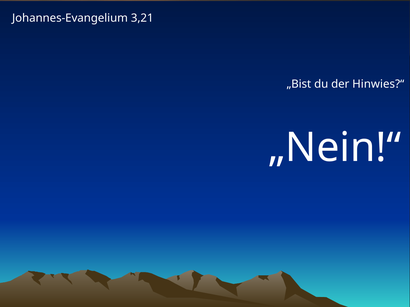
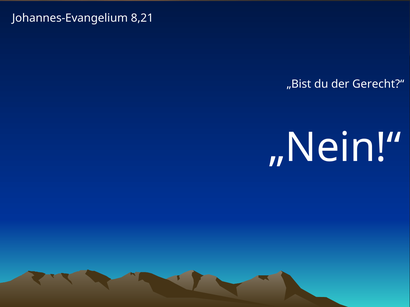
3,21: 3,21 -> 8,21
Hinwies?“: Hinwies?“ -> Gerecht?“
